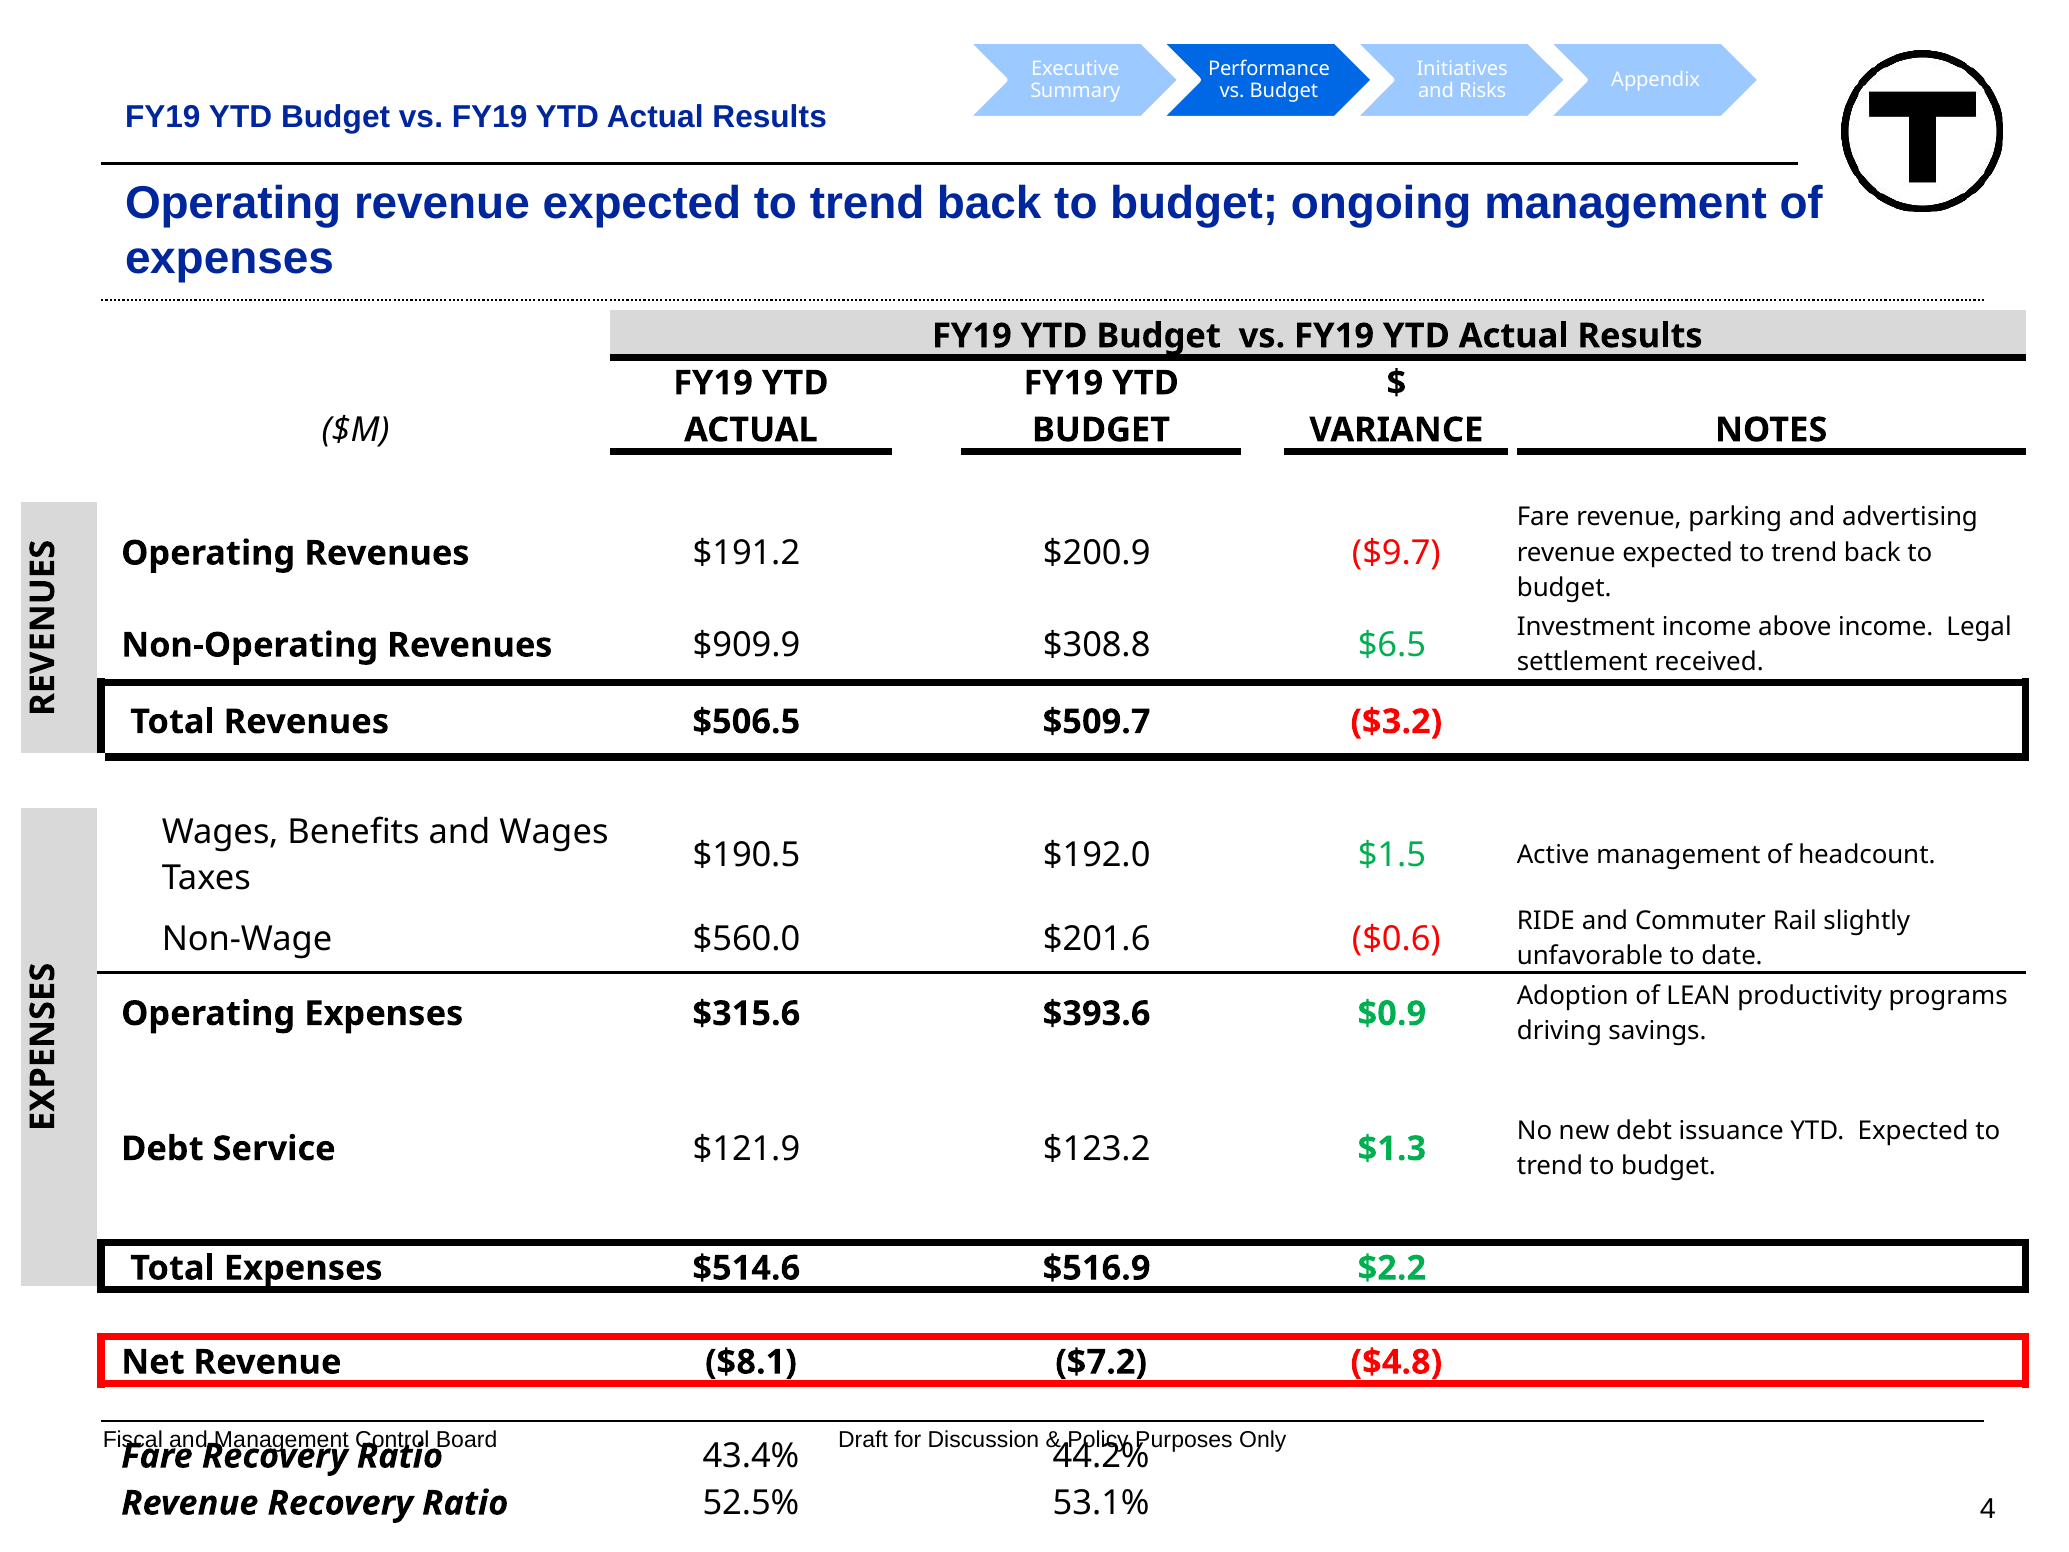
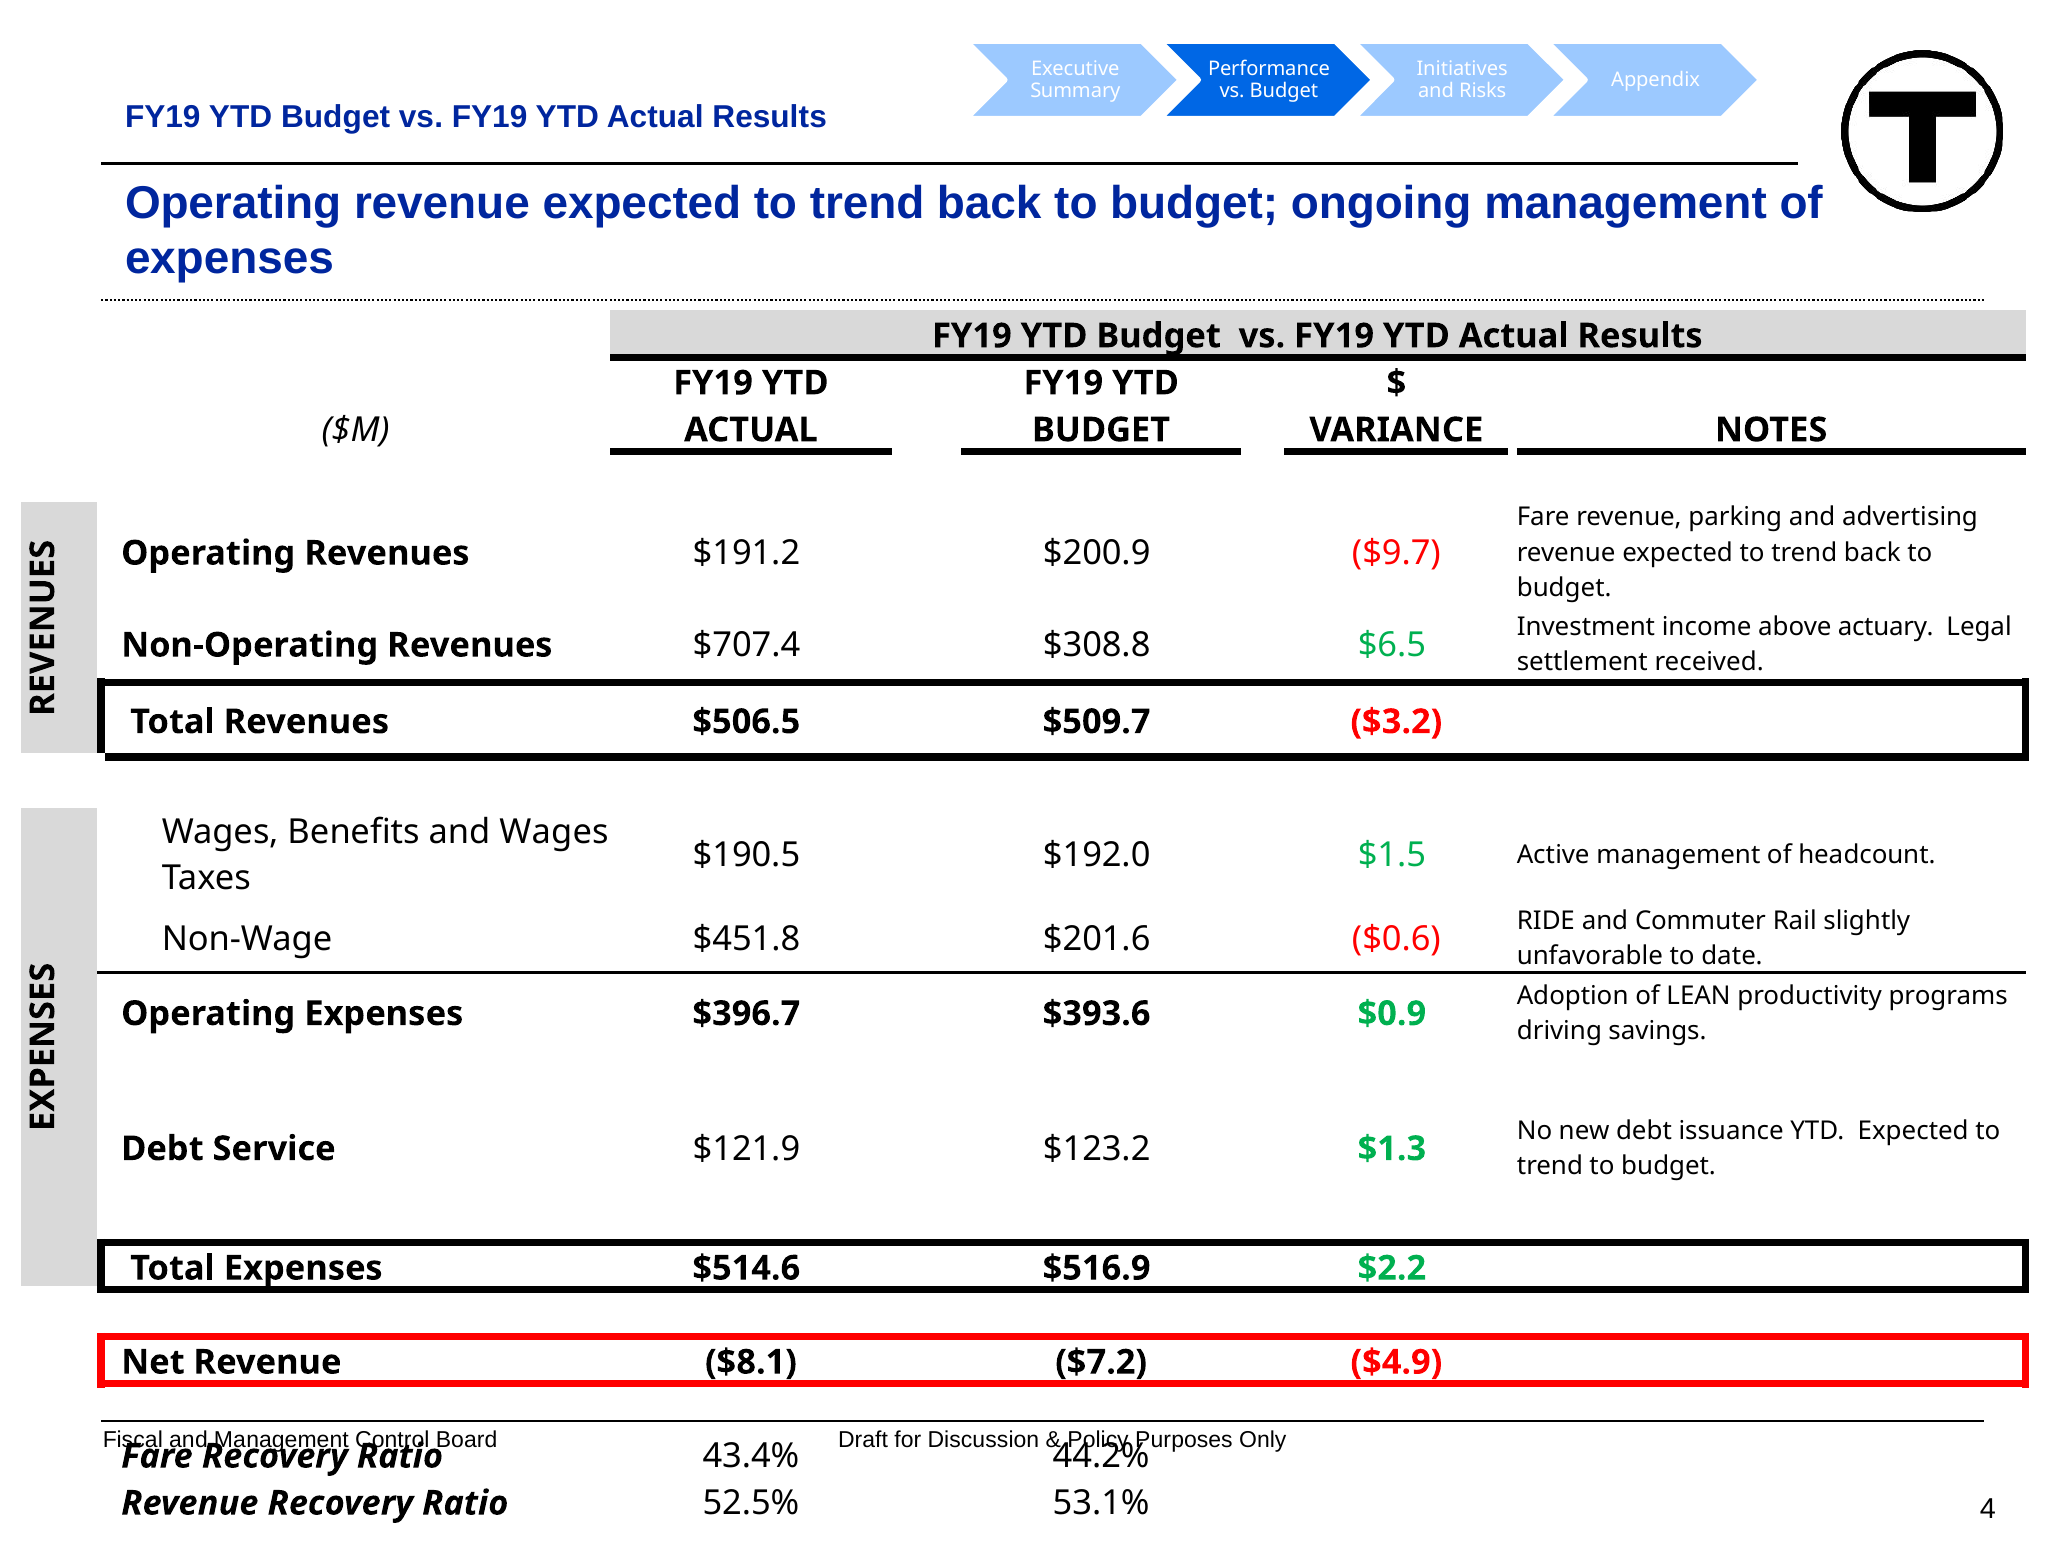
above income: income -> actuary
$909.9: $909.9 -> $707.4
$560.0: $560.0 -> $451.8
$315.6: $315.6 -> $396.7
$4.8: $4.8 -> $4.9
